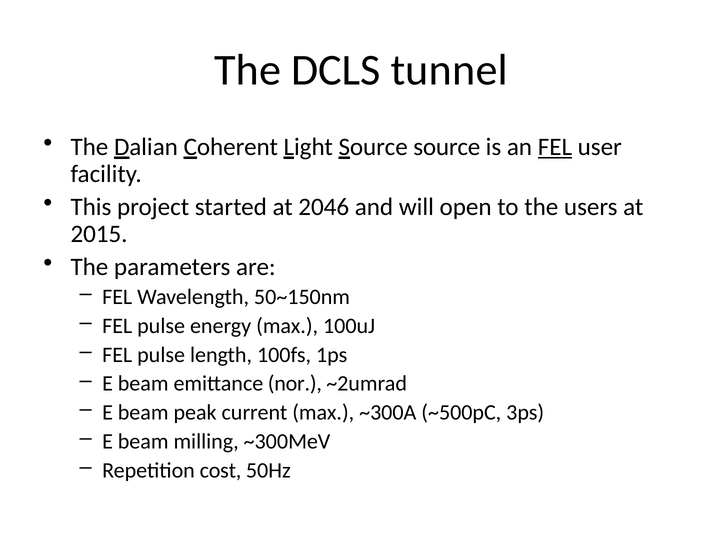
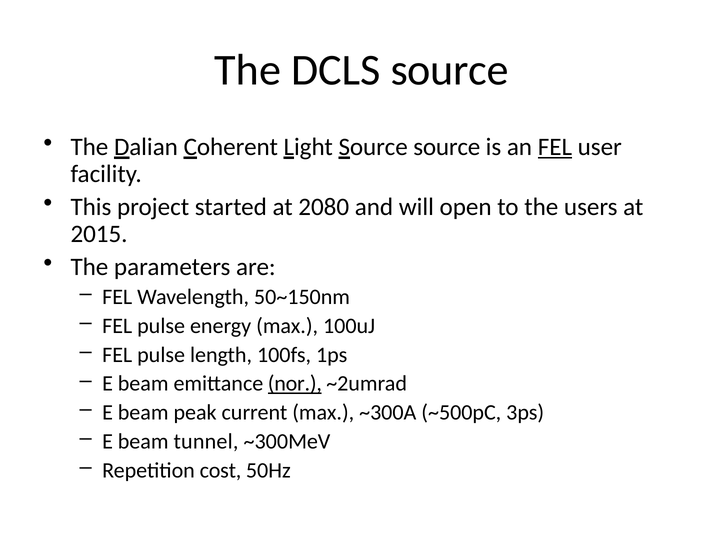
DCLS tunnel: tunnel -> source
2046: 2046 -> 2080
nor underline: none -> present
milling: milling -> tunnel
